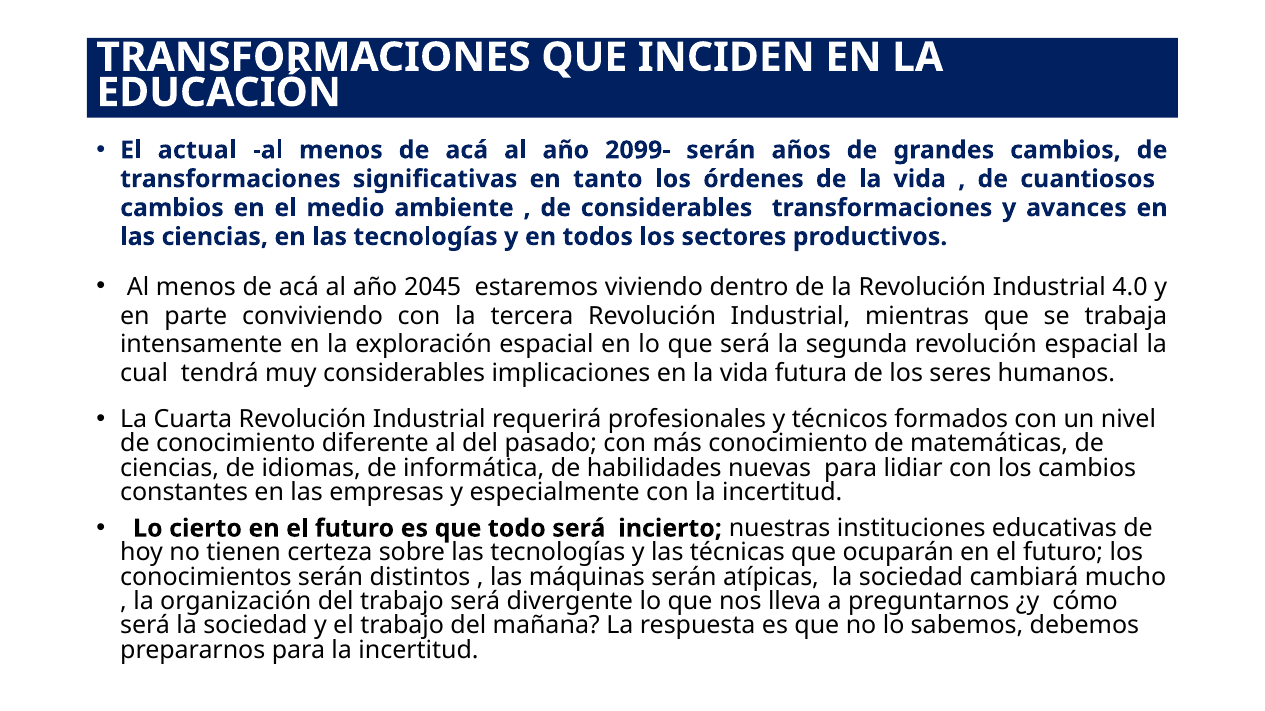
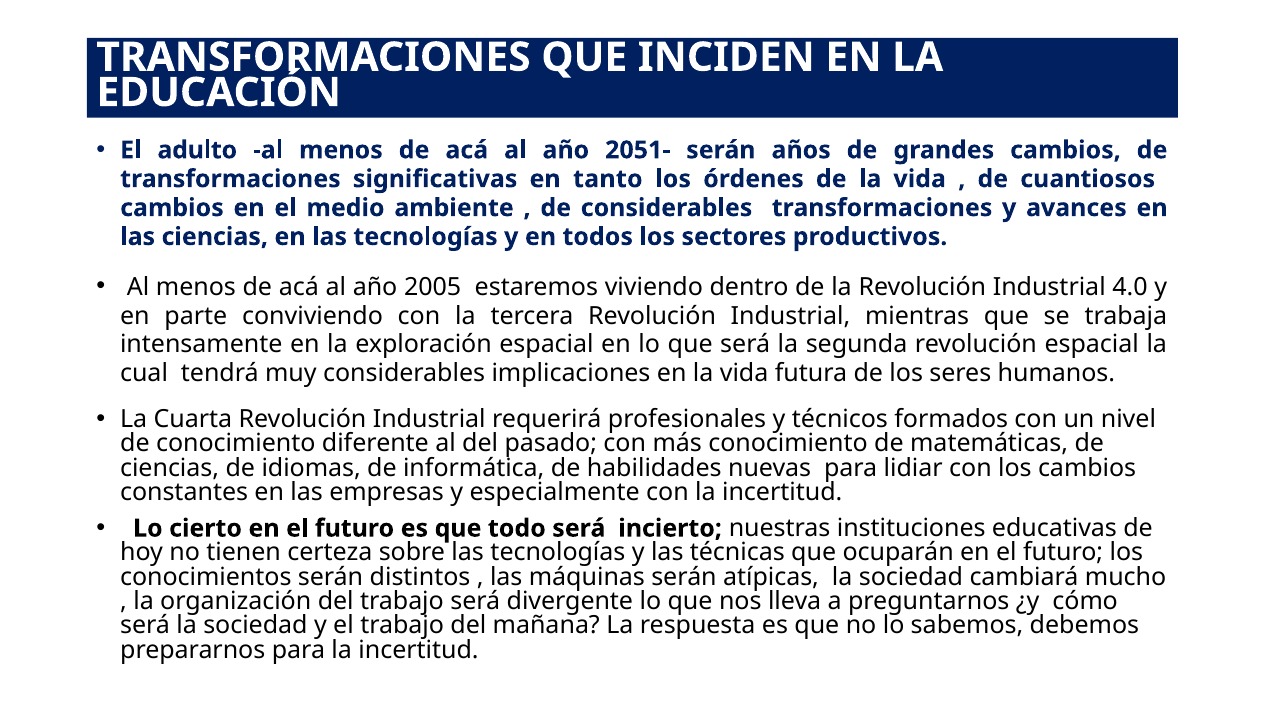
actual: actual -> adulto
2099-: 2099- -> 2051-
2045: 2045 -> 2005
